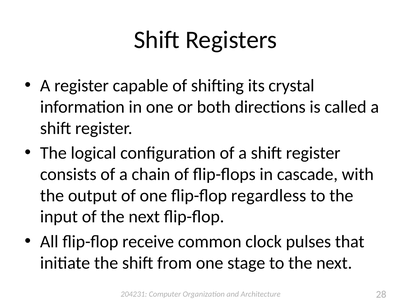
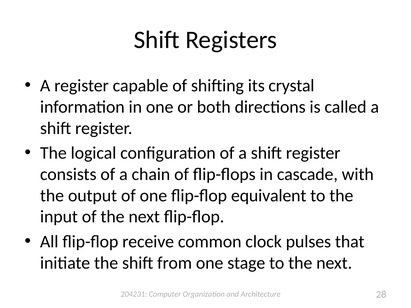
regardless: regardless -> equivalent
